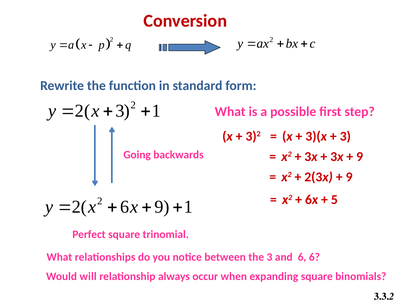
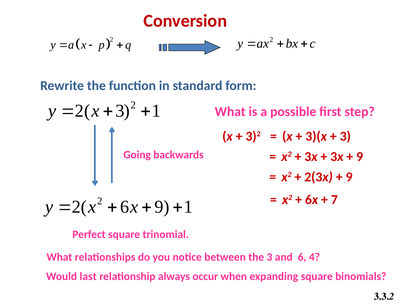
5: 5 -> 7
6 6: 6 -> 4
will: will -> last
